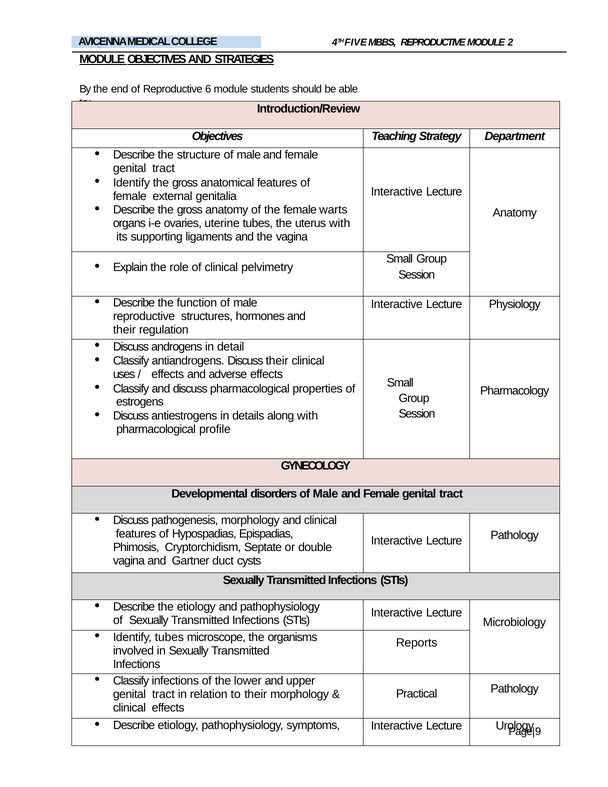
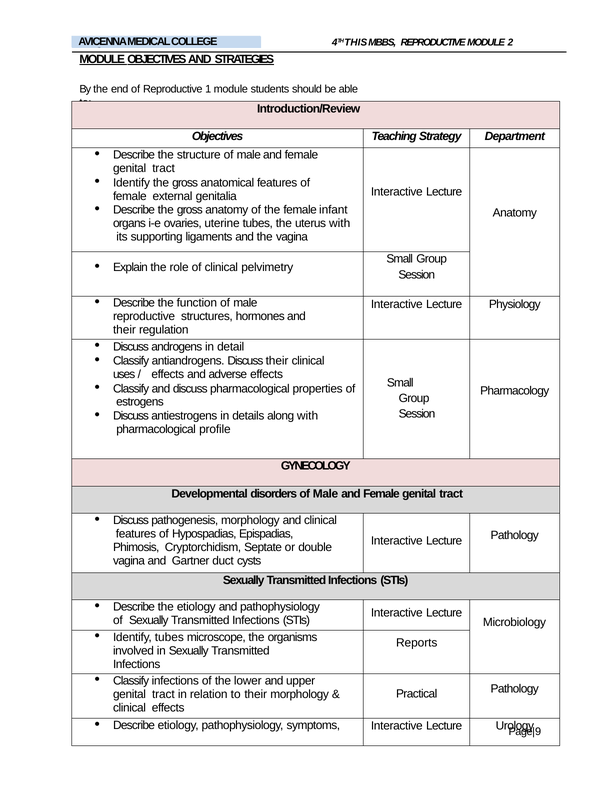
FIVE: FIVE -> THIS
6: 6 -> 1
warts: warts -> infant
